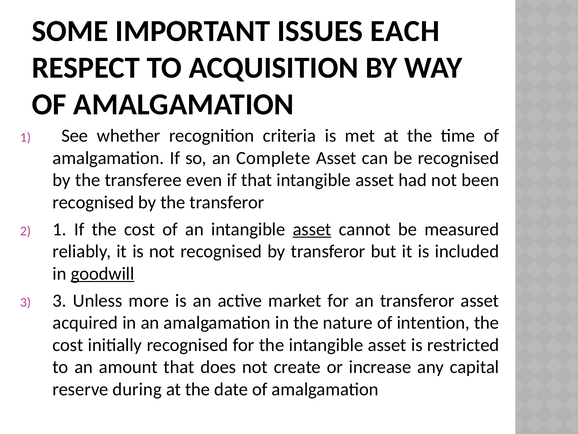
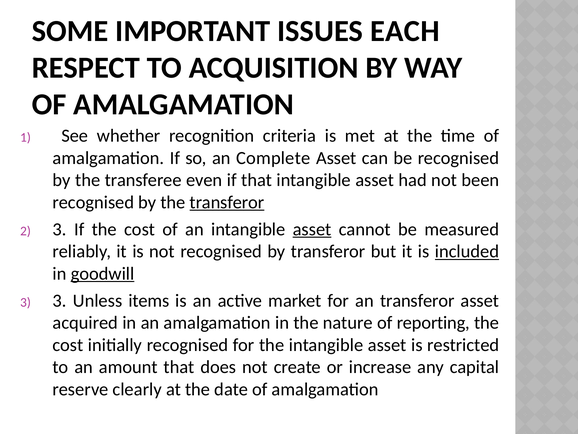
transferor at (227, 202) underline: none -> present
2 1: 1 -> 3
included underline: none -> present
more: more -> items
intention: intention -> reporting
during: during -> clearly
